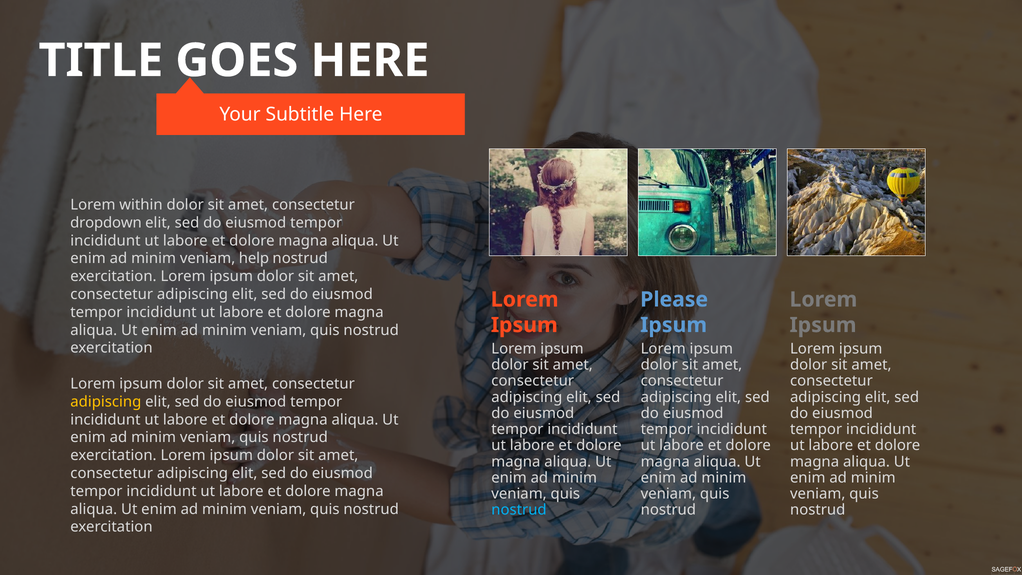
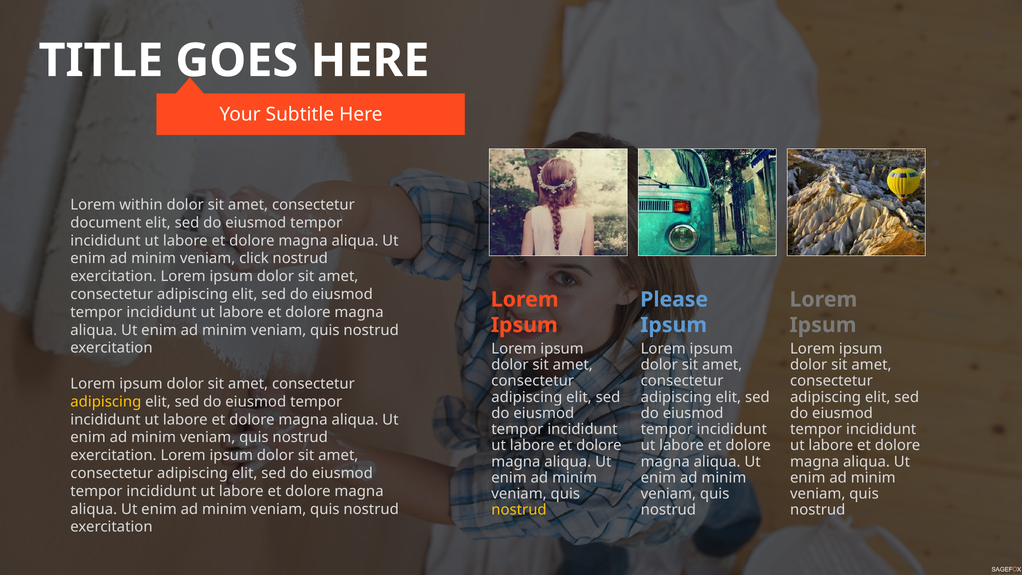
dropdown: dropdown -> document
help: help -> click
nostrud at (519, 510) colour: light blue -> yellow
